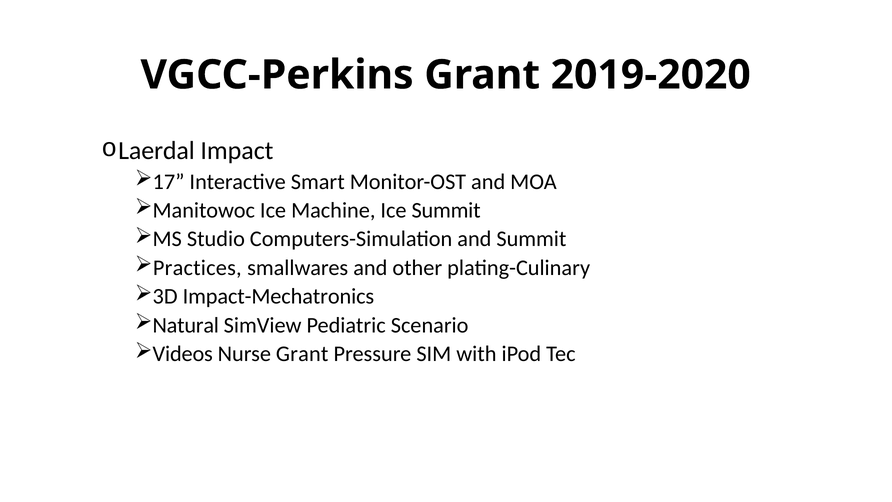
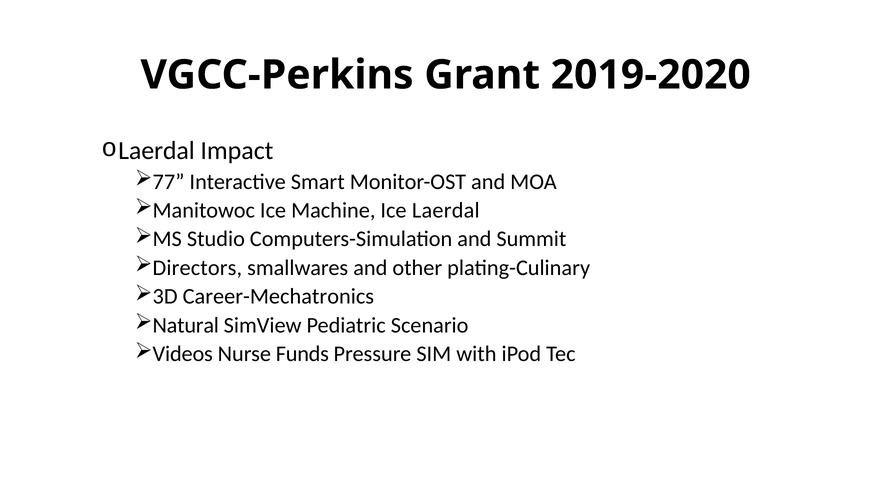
17: 17 -> 77
Ice Summit: Summit -> Laerdal
Practices: Practices -> Directors
Impact-Mechatronics: Impact-Mechatronics -> Career-Mechatronics
Nurse Grant: Grant -> Funds
